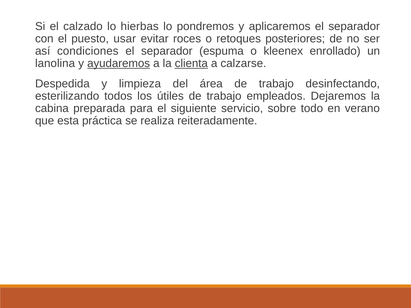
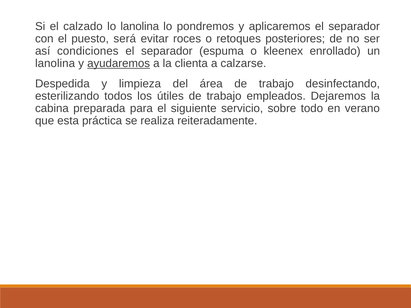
lo hierbas: hierbas -> lanolina
usar: usar -> será
clienta underline: present -> none
